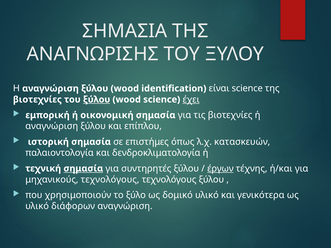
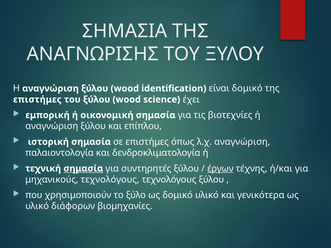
είναι science: science -> δομικό
βιοτεχνίες at (37, 100): βιοτεχνίες -> επιστήμες
ξύλου at (97, 100) underline: present -> none
έχει underline: present -> none
λ.χ κατασκευών: κατασκευών -> αναγνώριση
διάφορων αναγνώριση: αναγνώριση -> βιομηχανίες
